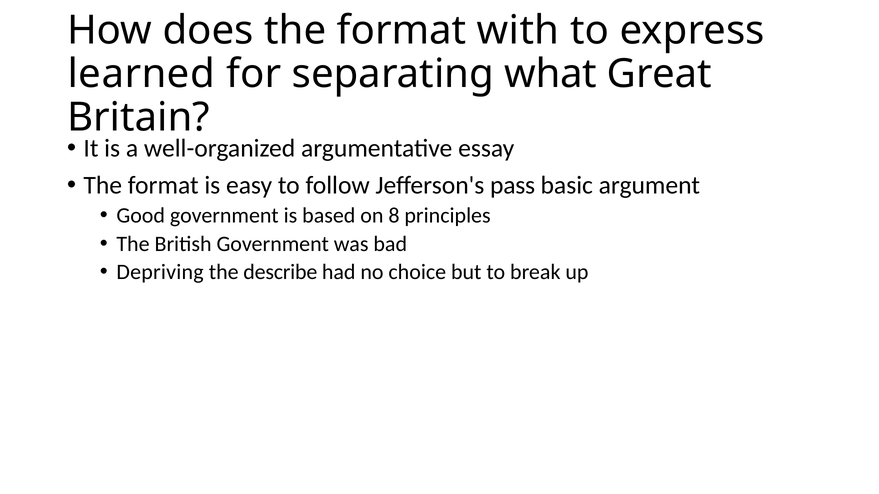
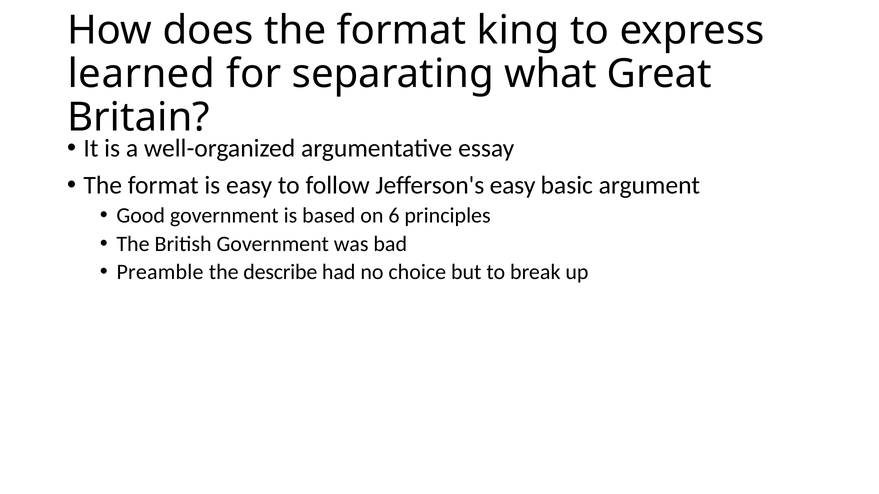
with: with -> king
Jefferson's pass: pass -> easy
8: 8 -> 6
Depriving: Depriving -> Preamble
